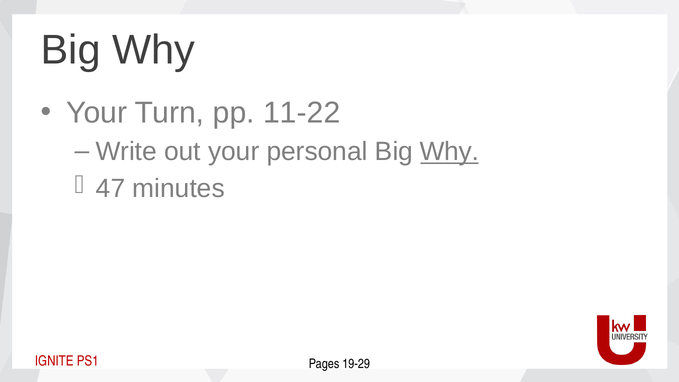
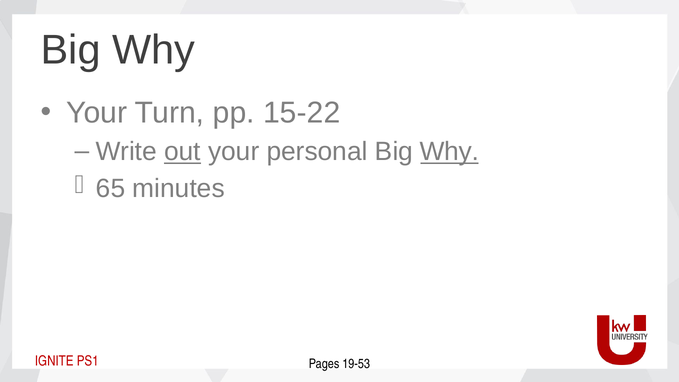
11-22: 11-22 -> 15-22
out underline: none -> present
47: 47 -> 65
19-29: 19-29 -> 19-53
